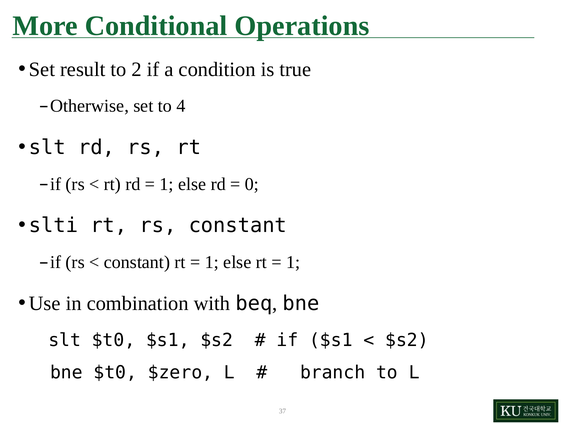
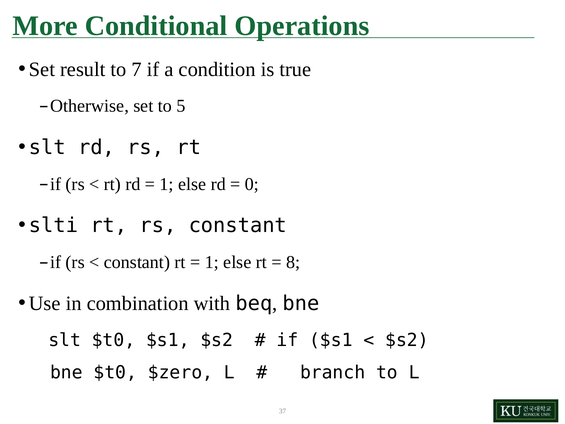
2: 2 -> 7
4: 4 -> 5
1 at (293, 262): 1 -> 8
